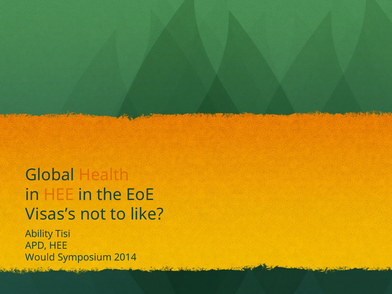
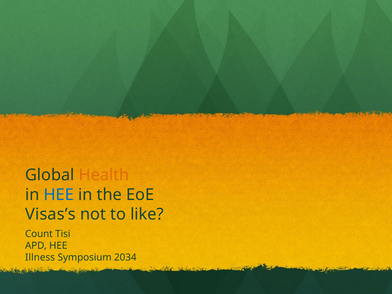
HEE at (59, 195) colour: orange -> blue
Ability: Ability -> Count
Would: Would -> Illness
2014: 2014 -> 2034
